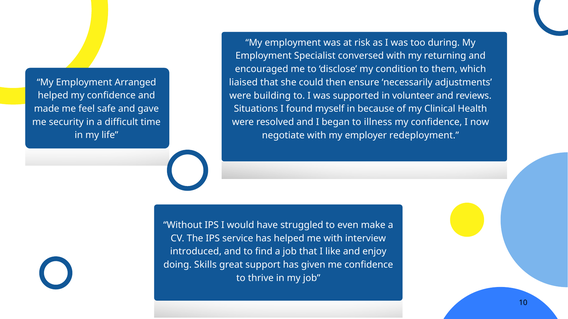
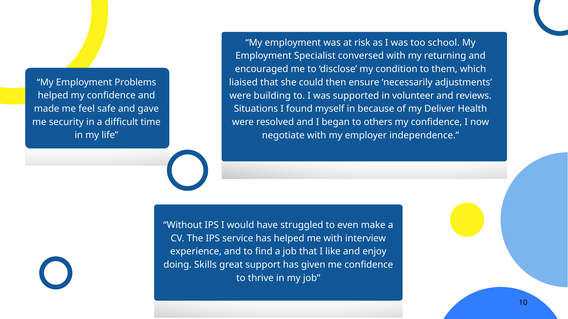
during: during -> school
Arranged: Arranged -> Problems
Clinical: Clinical -> Deliver
illness: illness -> others
redeployment: redeployment -> independence
introduced: introduced -> experience
